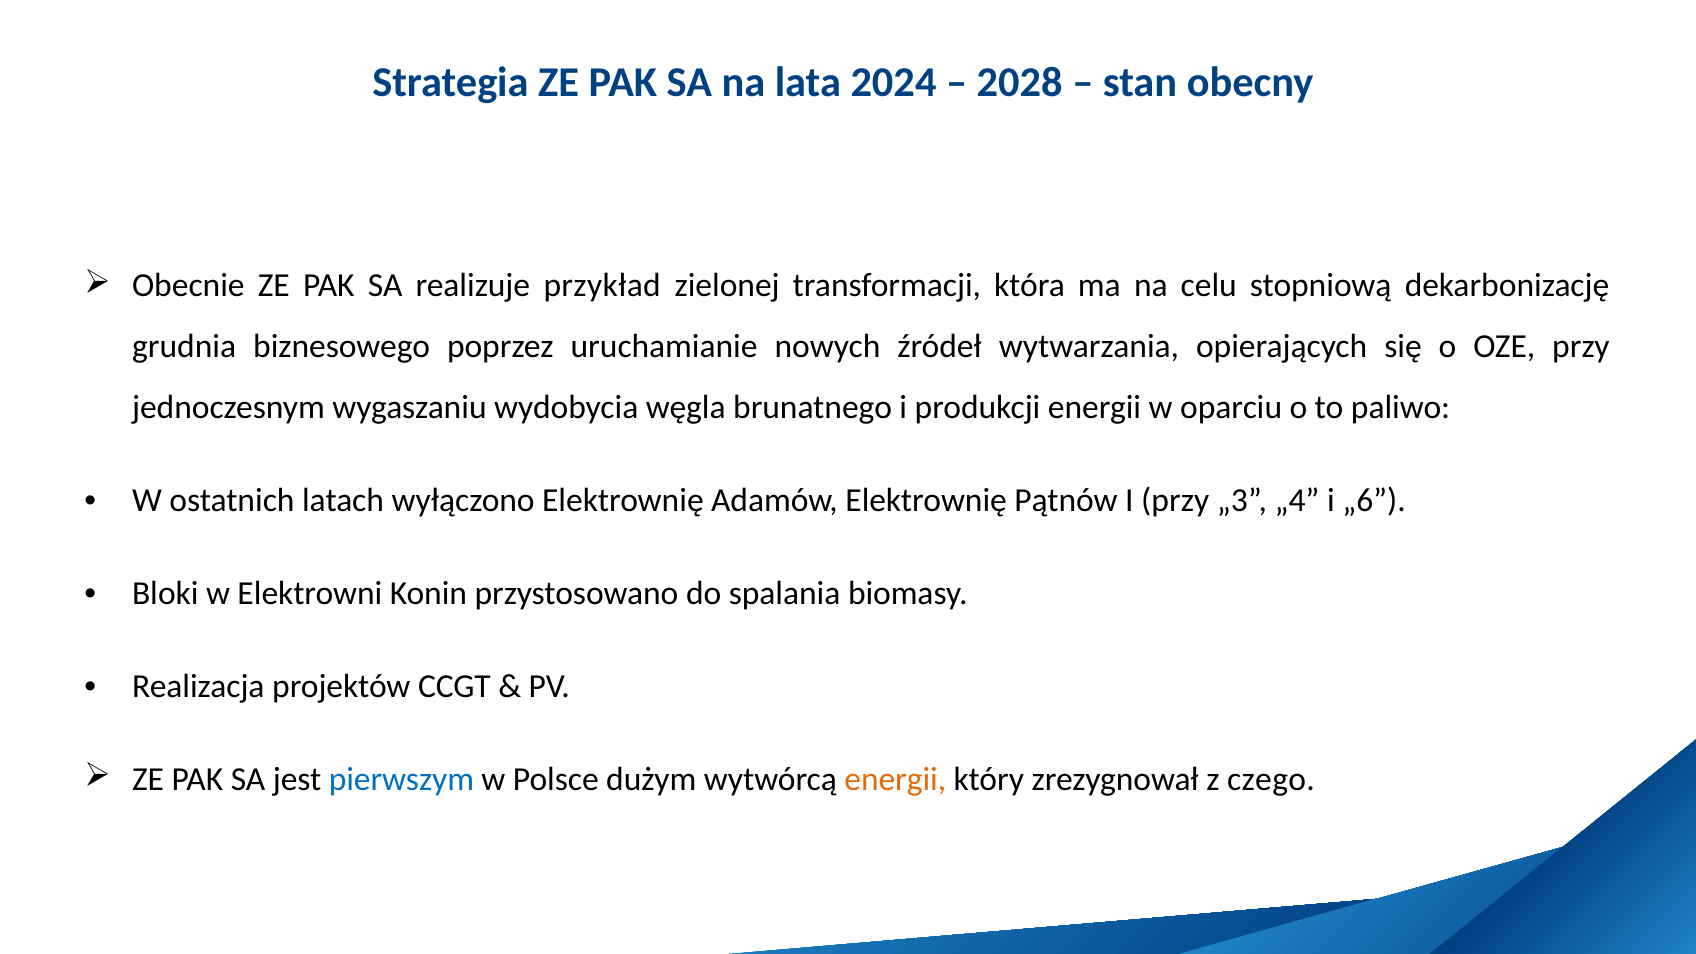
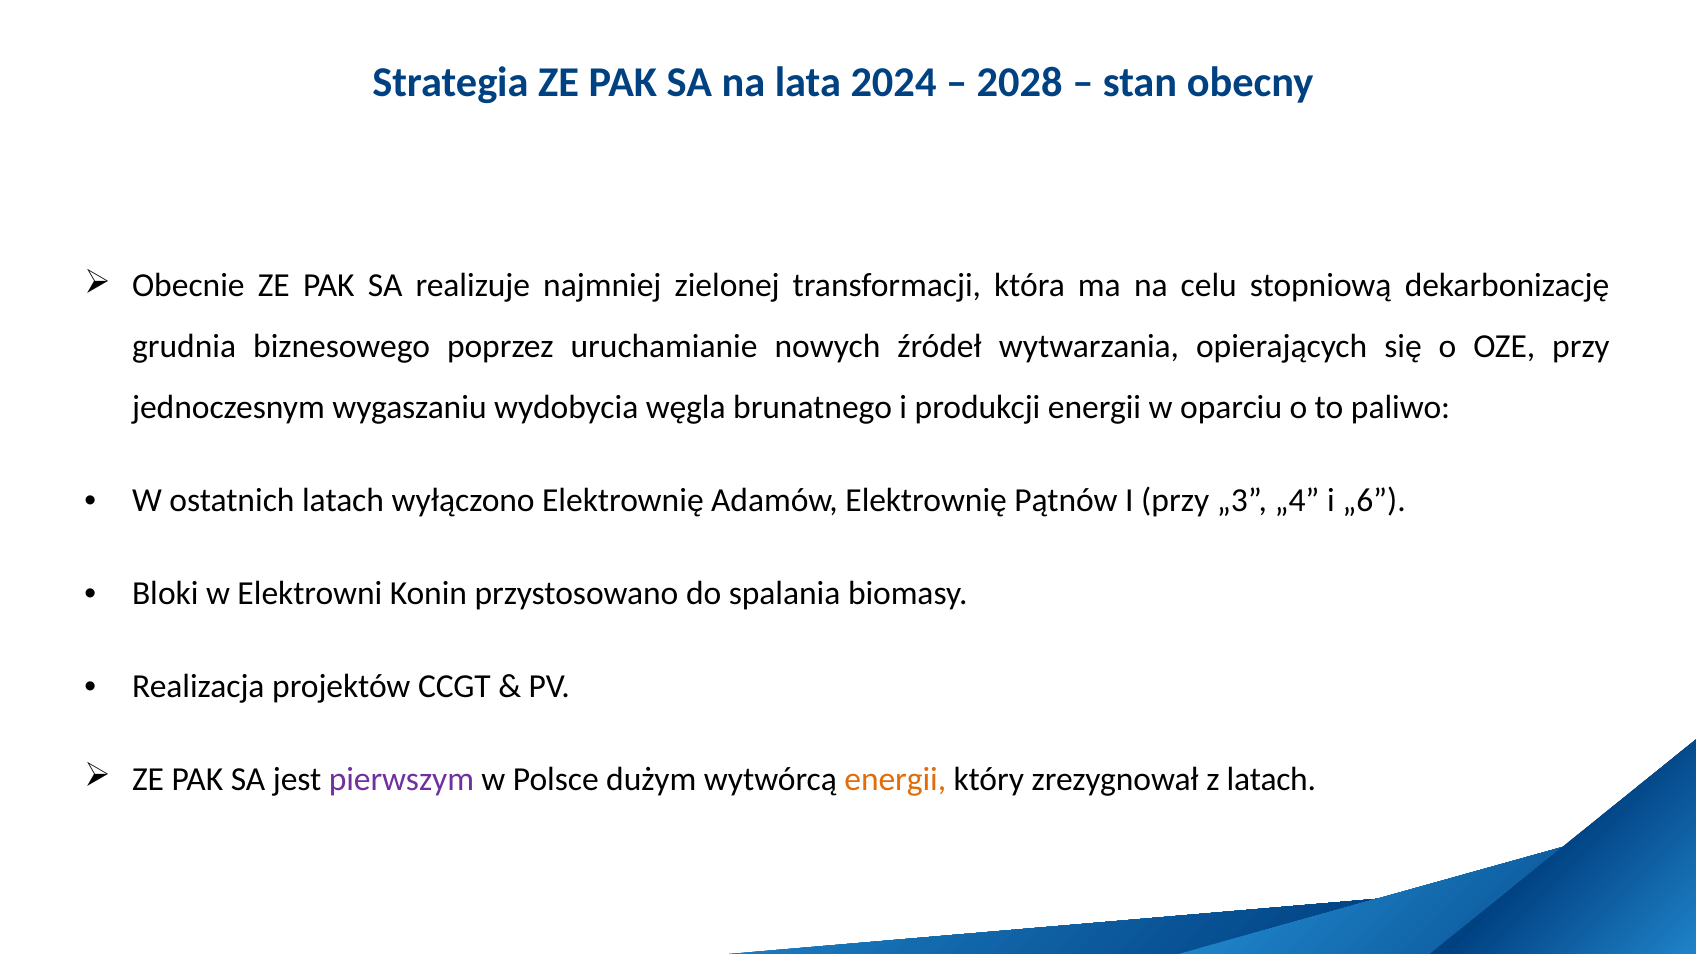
przykład: przykład -> najmniej
pierwszym colour: blue -> purple
z czego: czego -> latach
